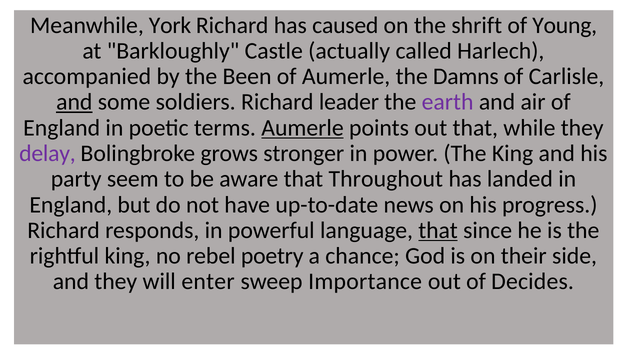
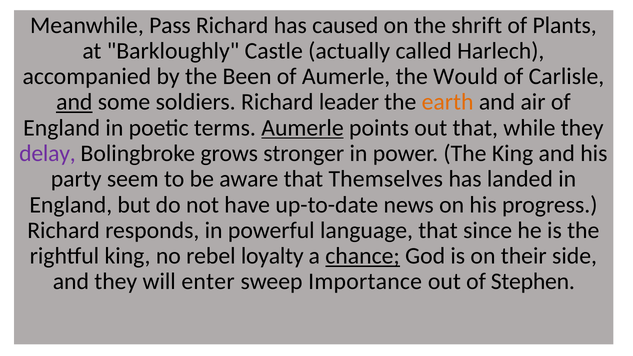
York: York -> Pass
Young: Young -> Plants
Damns: Damns -> Would
earth colour: purple -> orange
Throughout: Throughout -> Themselves
that at (438, 230) underline: present -> none
poetry: poetry -> loyalty
chance underline: none -> present
Decides: Decides -> Stephen
